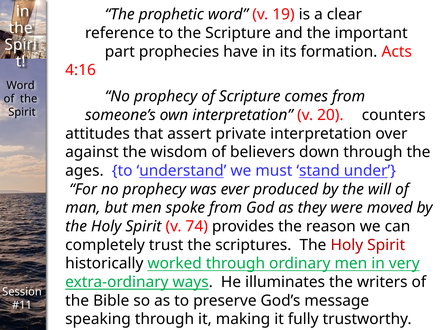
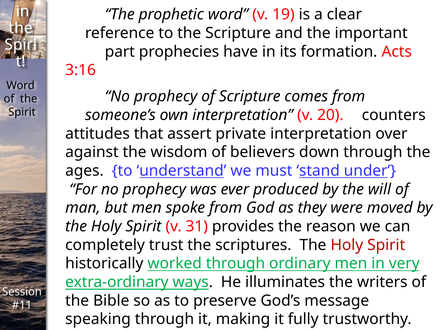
4:16: 4:16 -> 3:16
74: 74 -> 31
